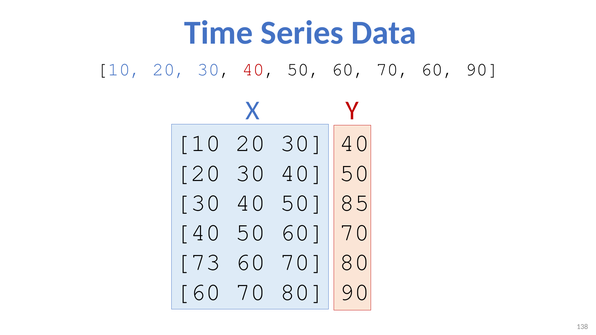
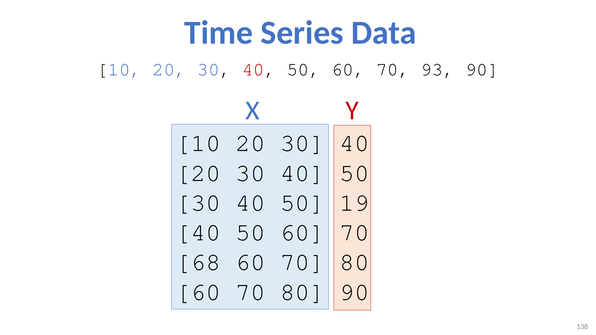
70 60: 60 -> 93
85: 85 -> 19
73: 73 -> 68
